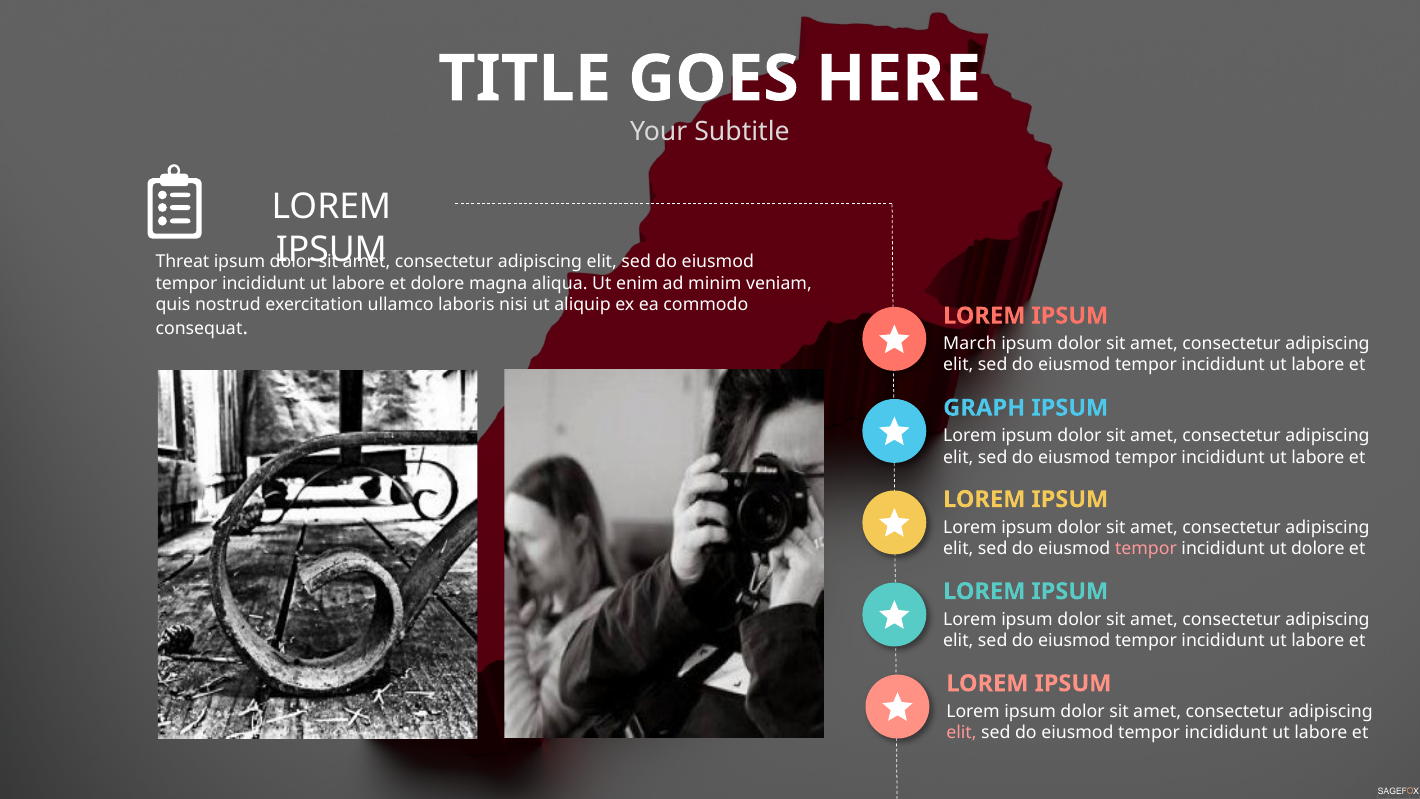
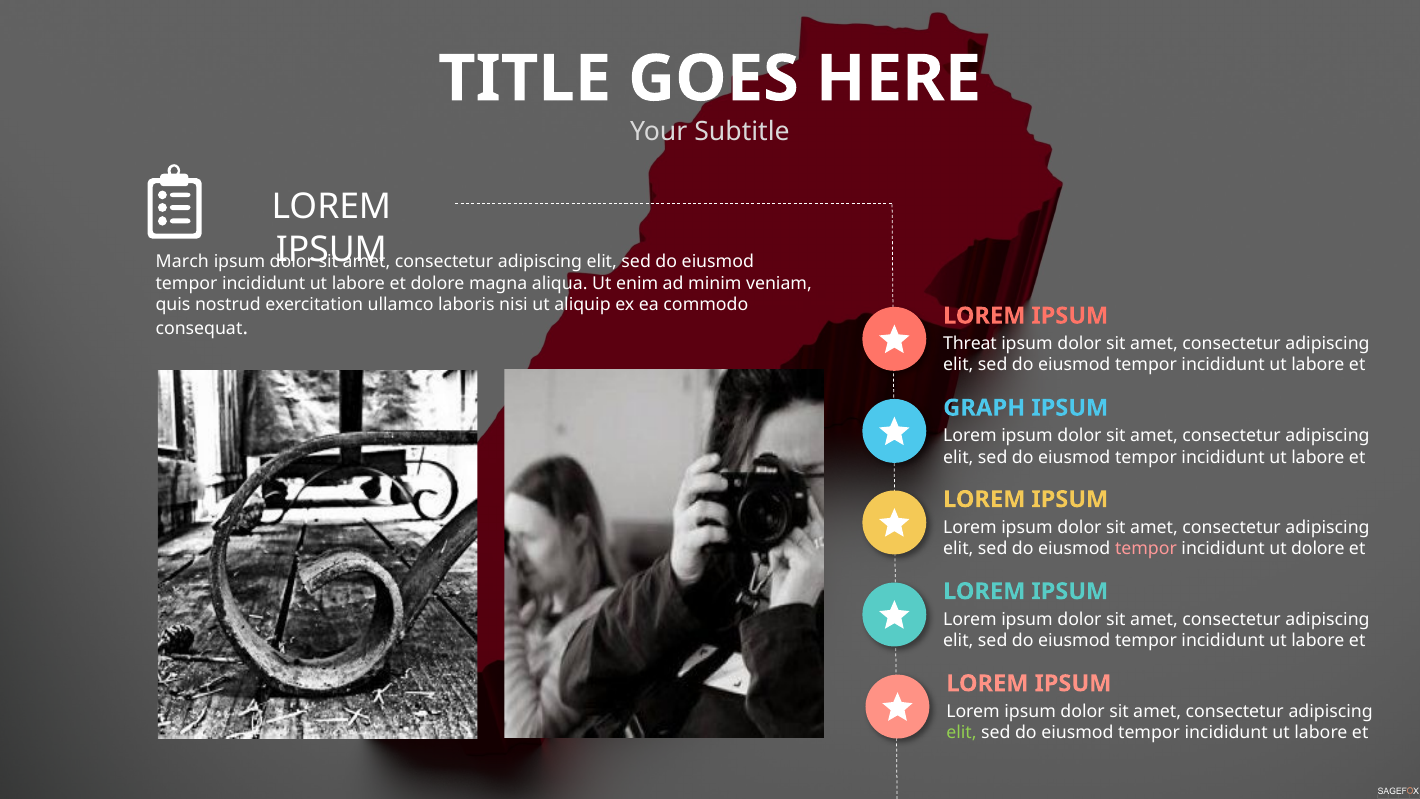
Threat: Threat -> March
March: March -> Threat
elit at (961, 733) colour: pink -> light green
